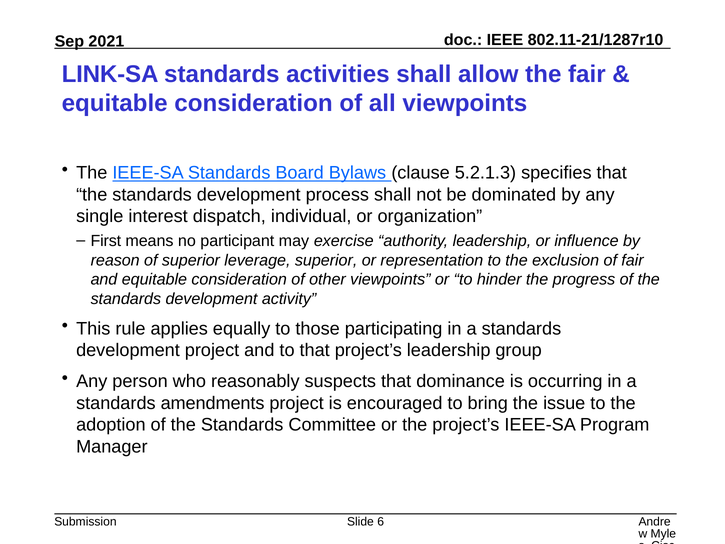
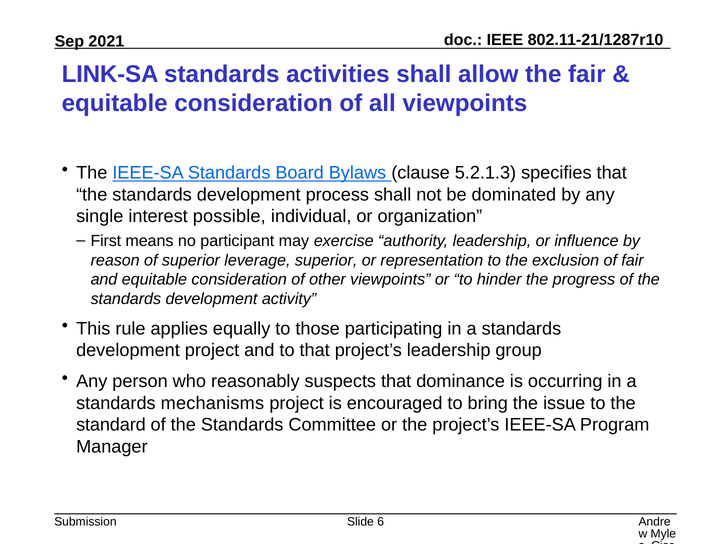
dispatch: dispatch -> possible
amendments: amendments -> mechanisms
adoption: adoption -> standard
